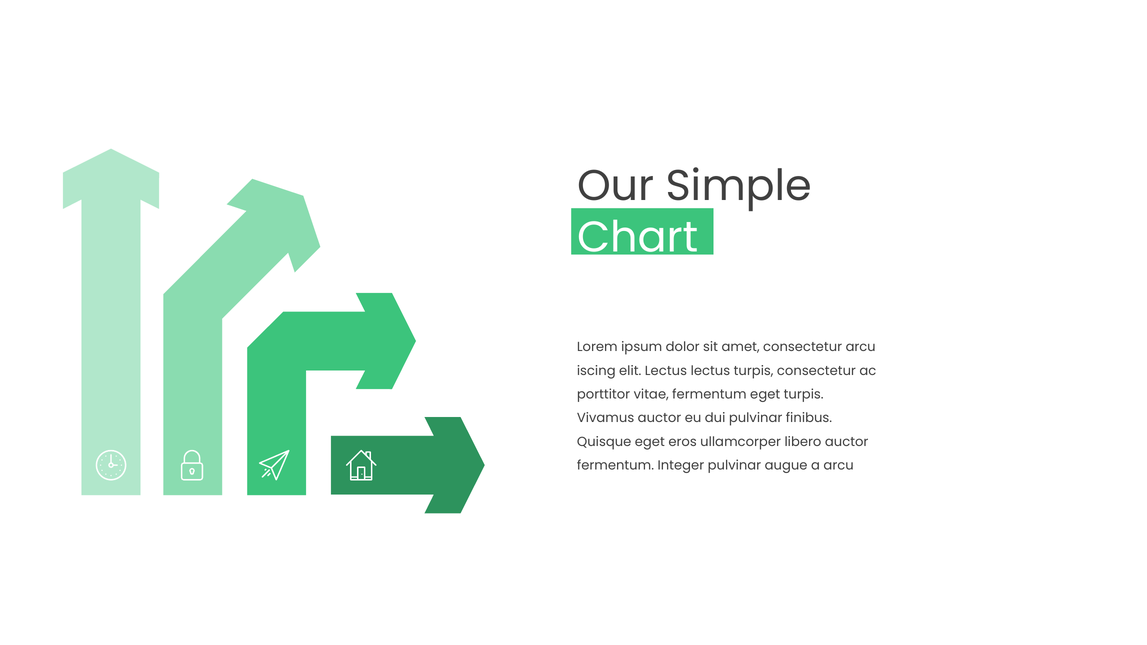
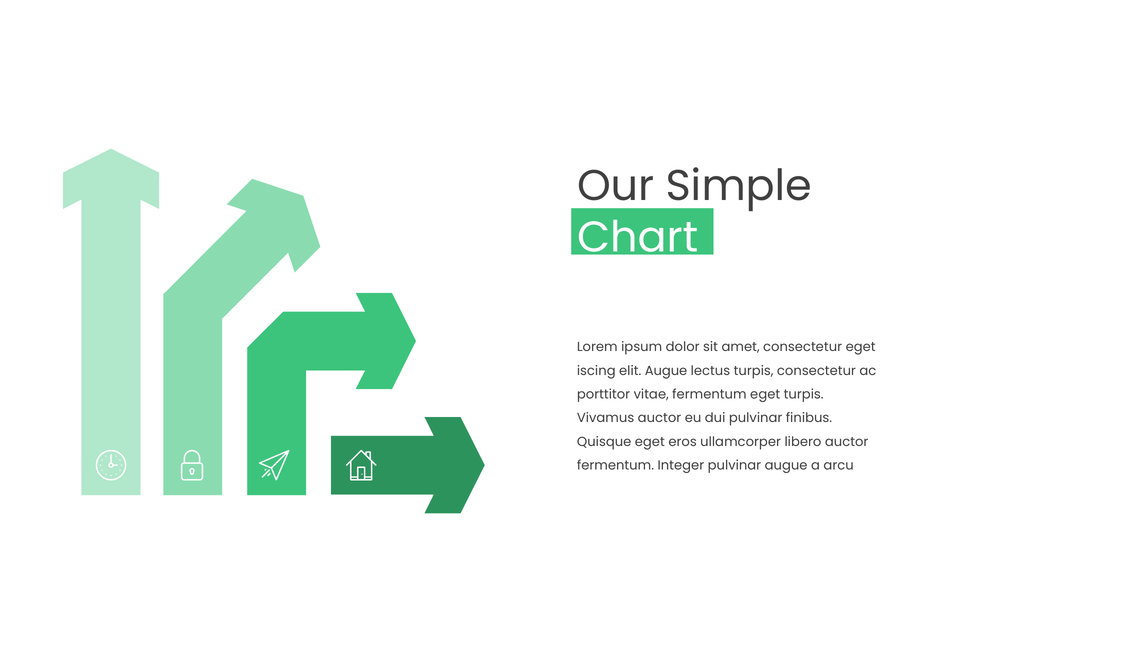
consectetur arcu: arcu -> eget
elit Lectus: Lectus -> Augue
